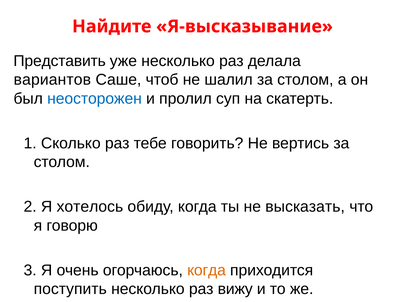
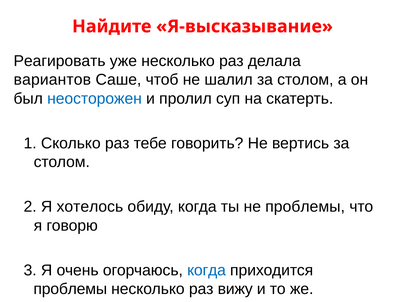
Представить: Представить -> Реагировать
не высказать: высказать -> проблемы
когда at (207, 271) colour: orange -> blue
поступить at (70, 289): поступить -> проблемы
